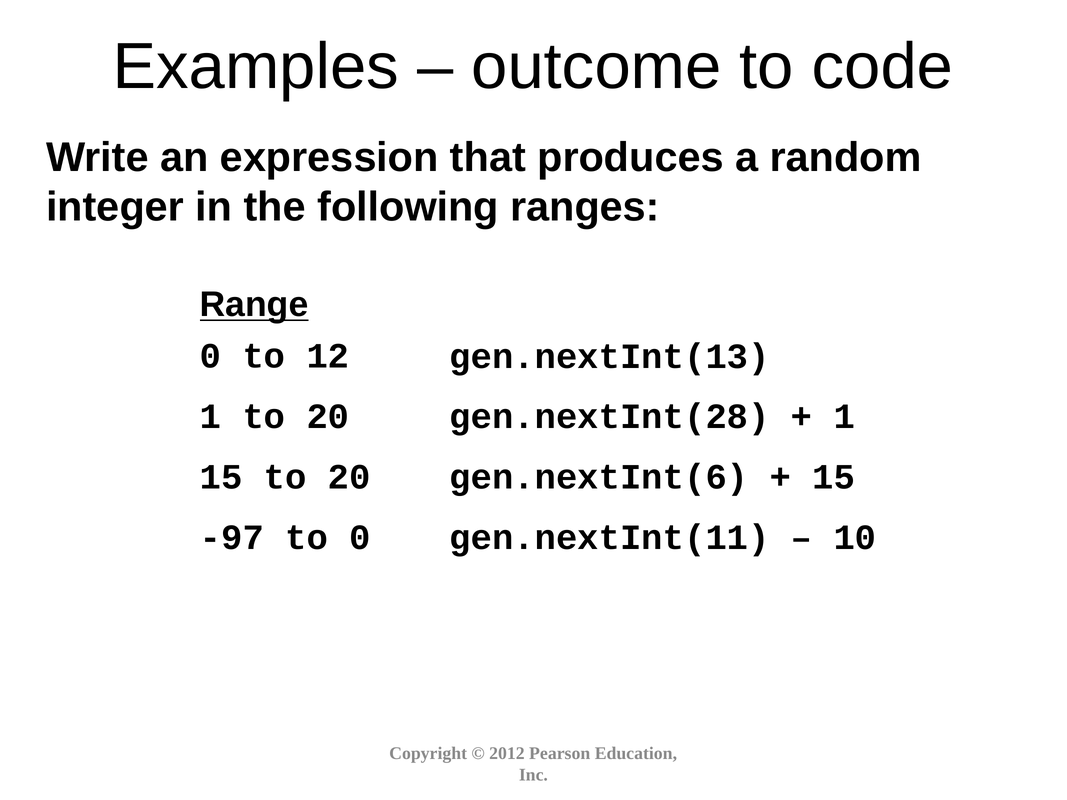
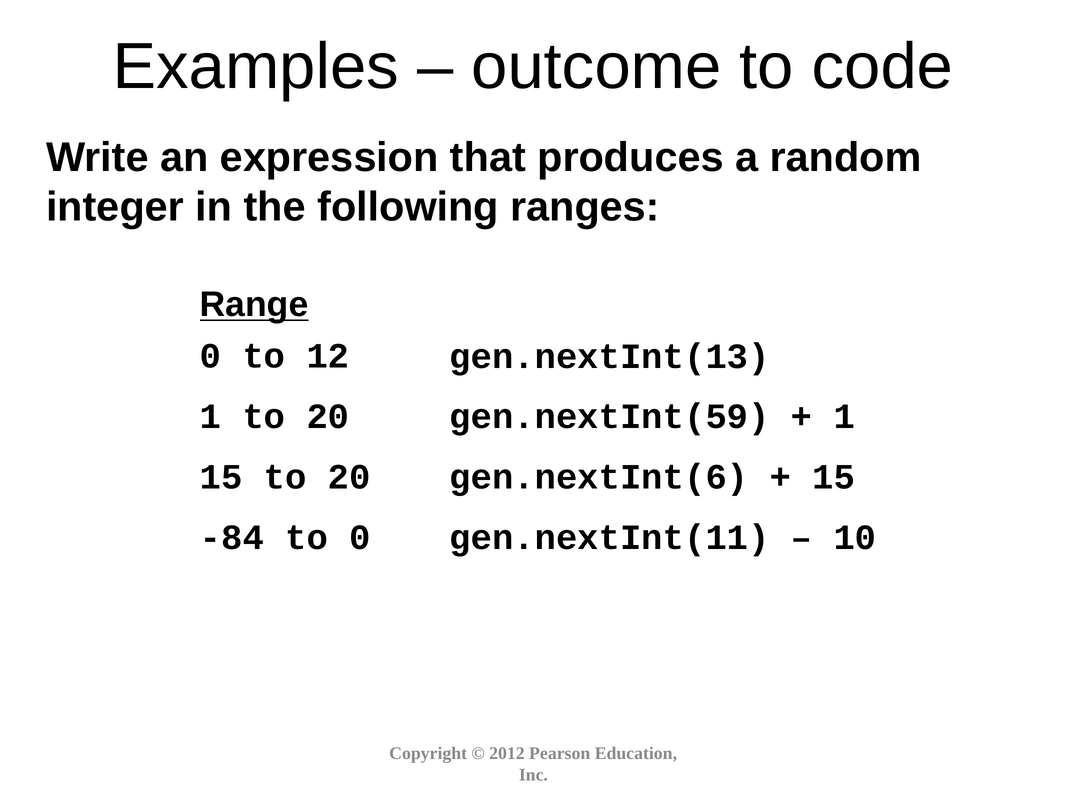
gen.nextInt(28: gen.nextInt(28 -> gen.nextInt(59
-97: -97 -> -84
